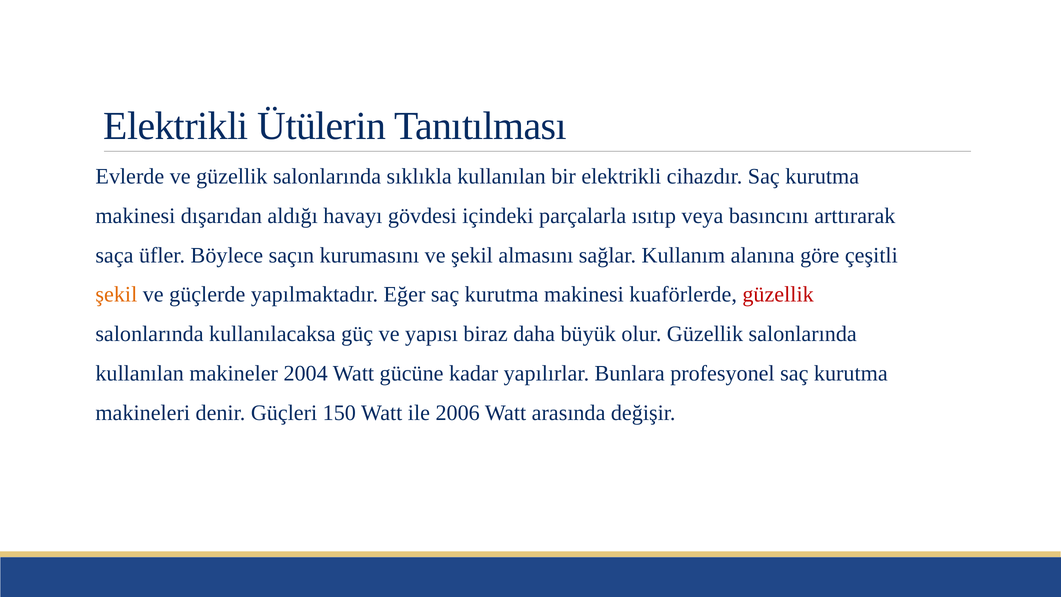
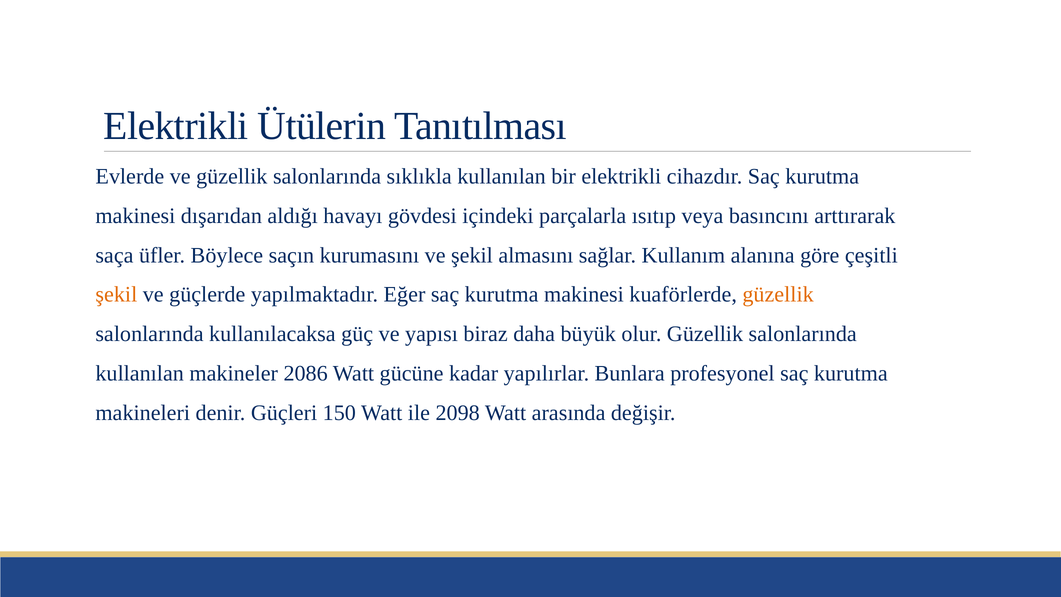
güzellik at (778, 295) colour: red -> orange
2004: 2004 -> 2086
2006: 2006 -> 2098
